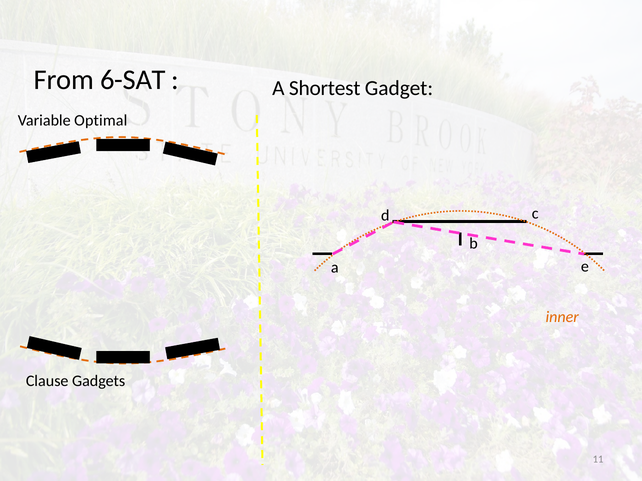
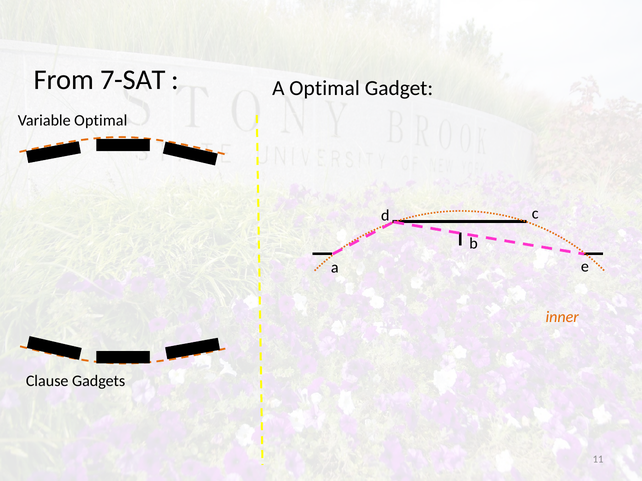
6-SAT: 6-SAT -> 7-SAT
A Shortest: Shortest -> Optimal
